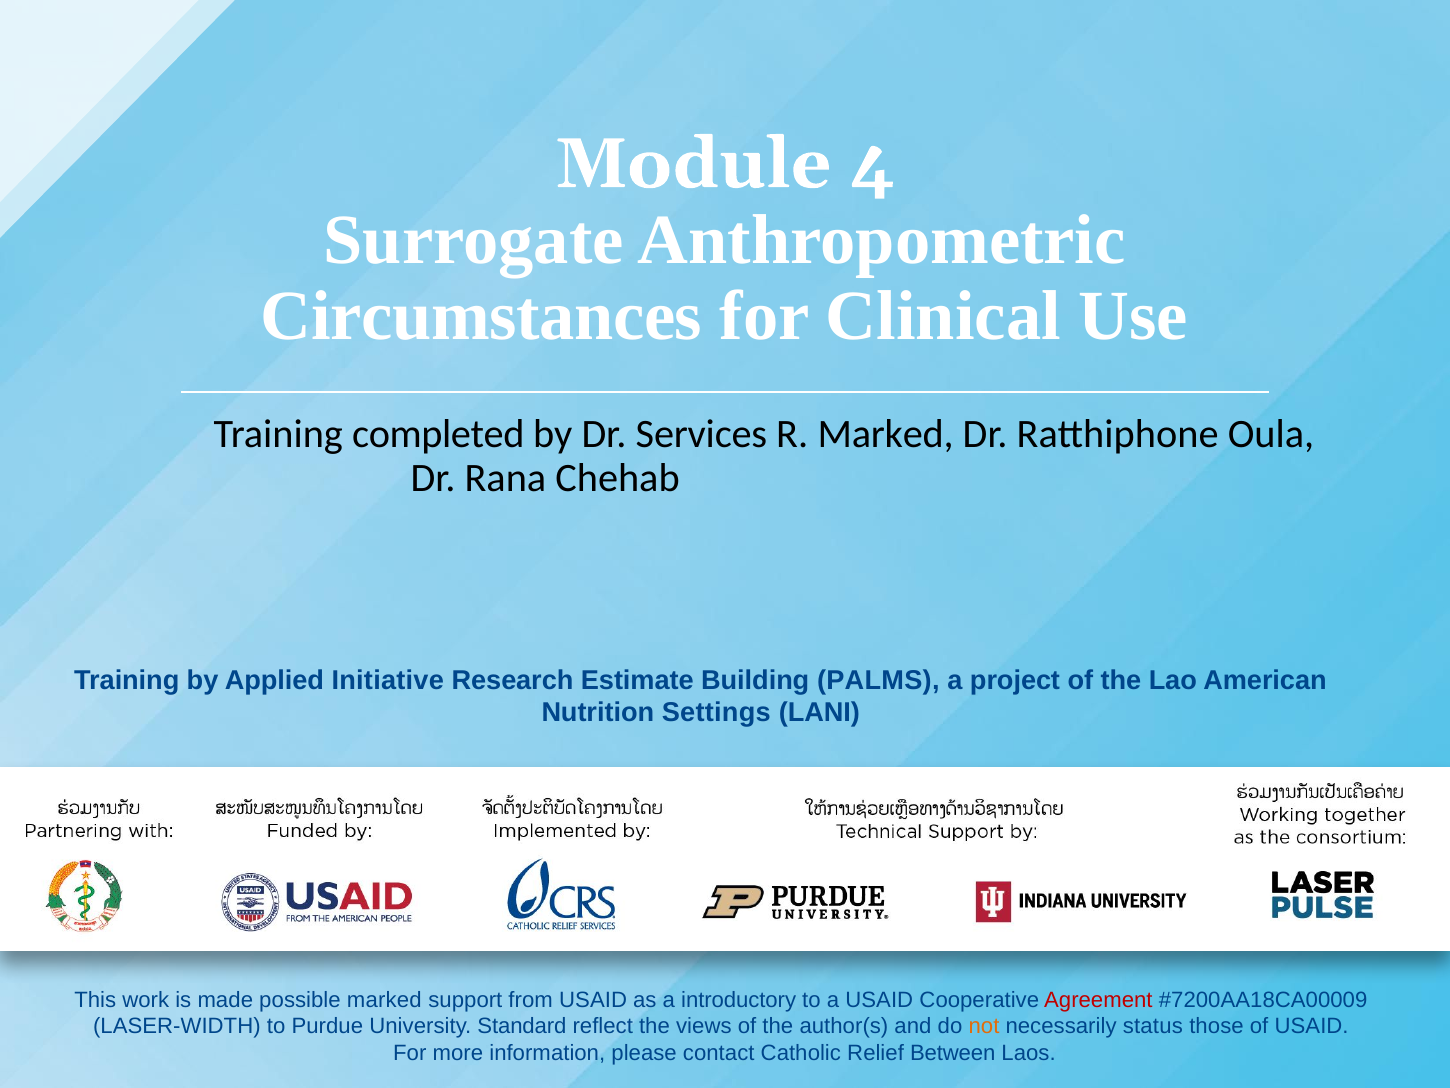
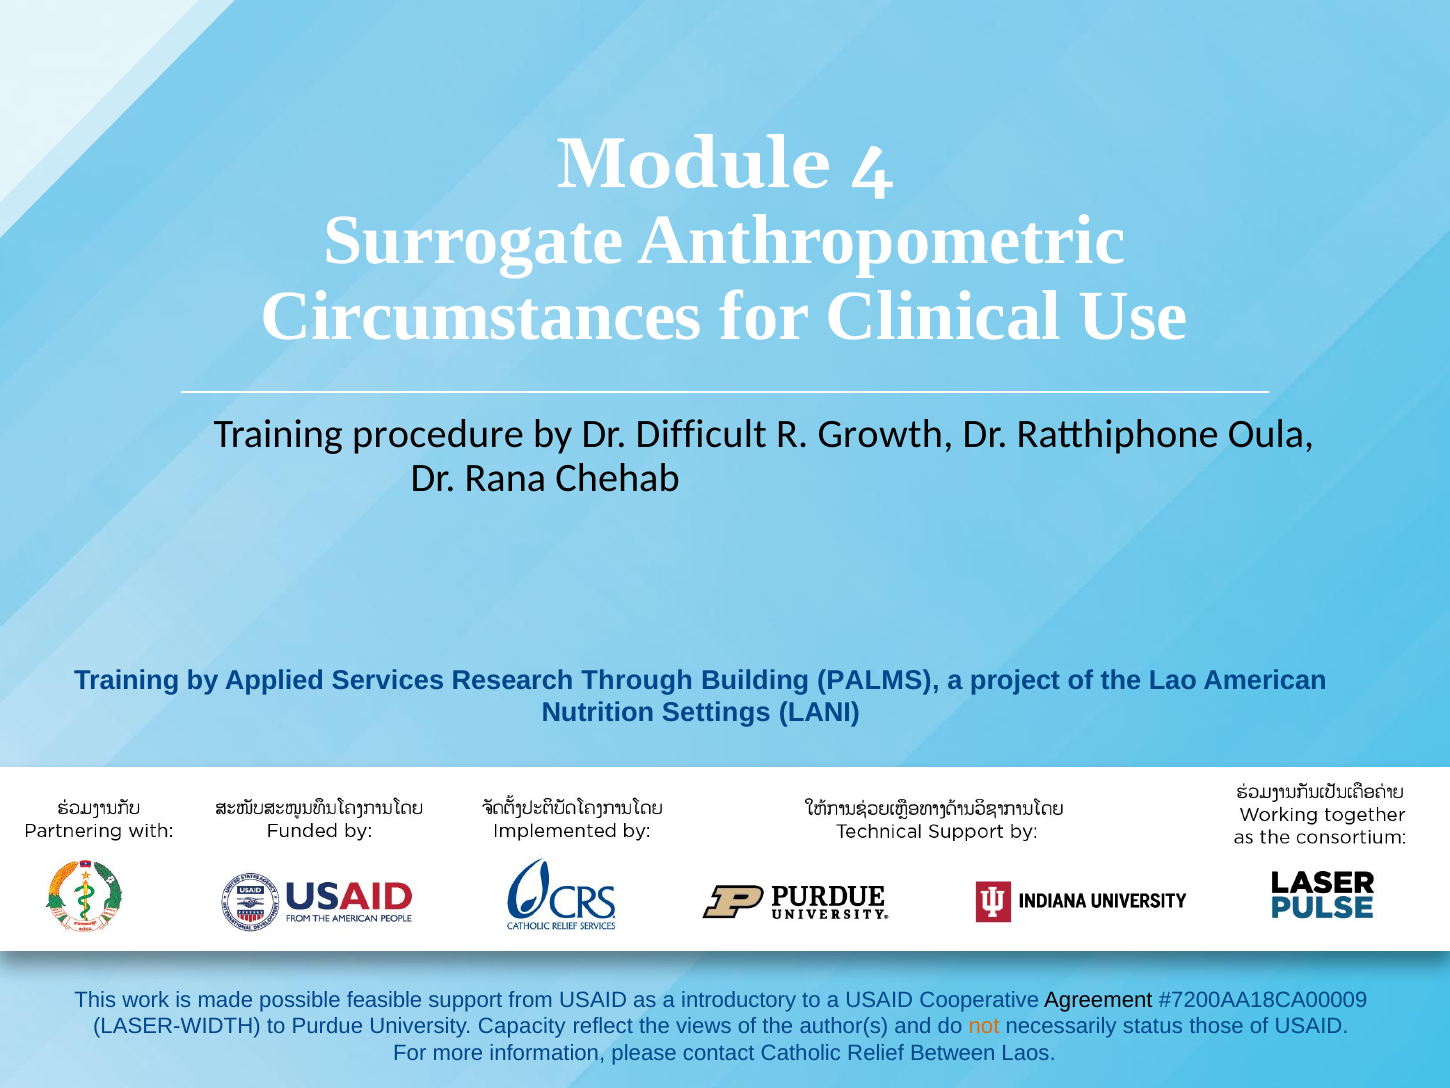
completed: completed -> procedure
Services: Services -> Difficult
R Marked: Marked -> Growth
Initiative: Initiative -> Services
Estimate: Estimate -> Through
possible marked: marked -> feasible
Agreement colour: red -> black
Standard: Standard -> Capacity
